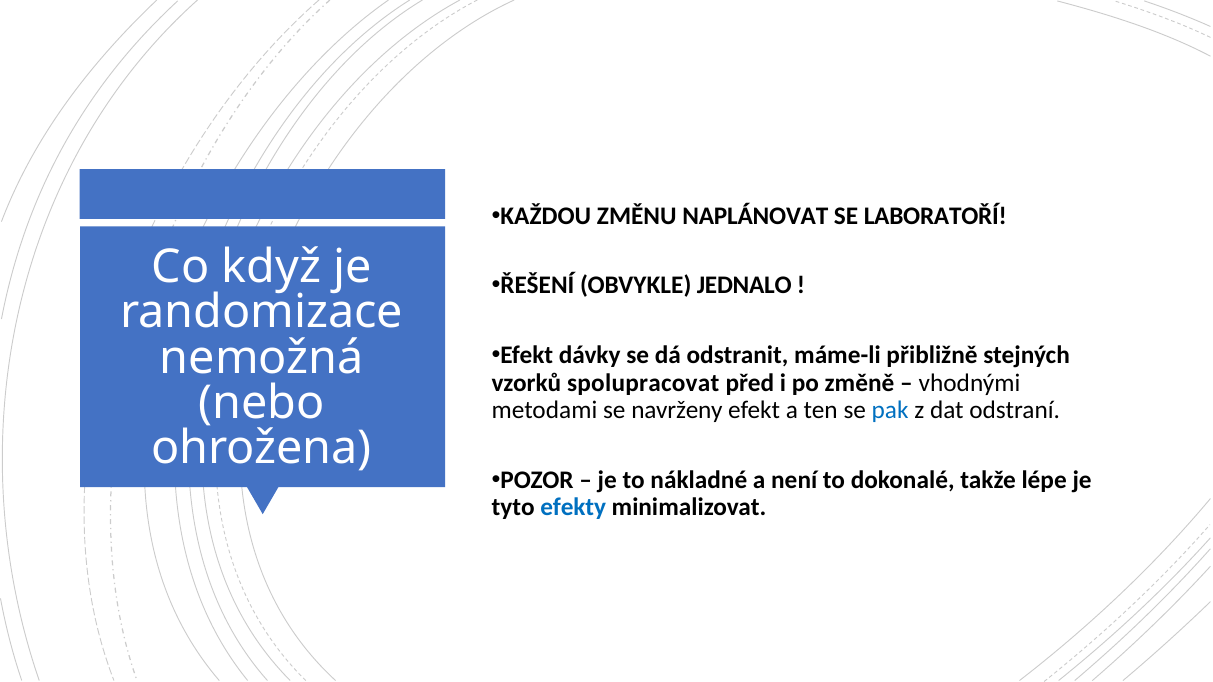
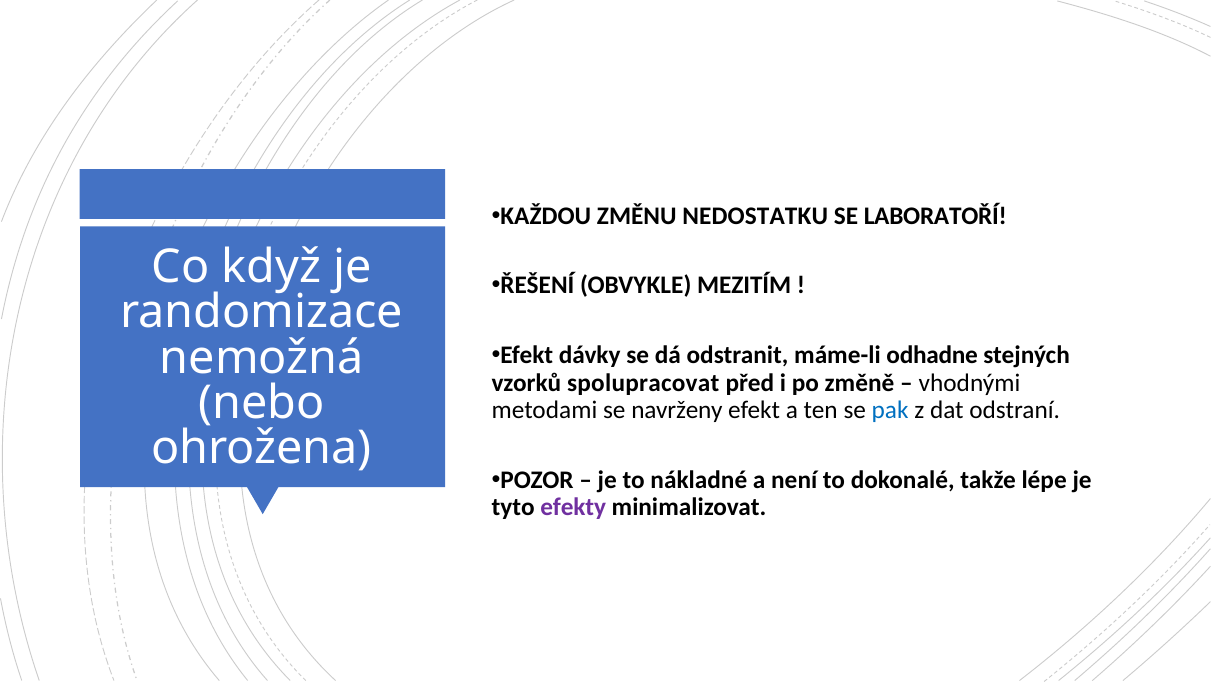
NAPLÁNOVAT: NAPLÁNOVAT -> NEDOSTATKU
JEDNALO: JEDNALO -> MEZITÍM
přibližně: přibližně -> odhadne
efekty colour: blue -> purple
